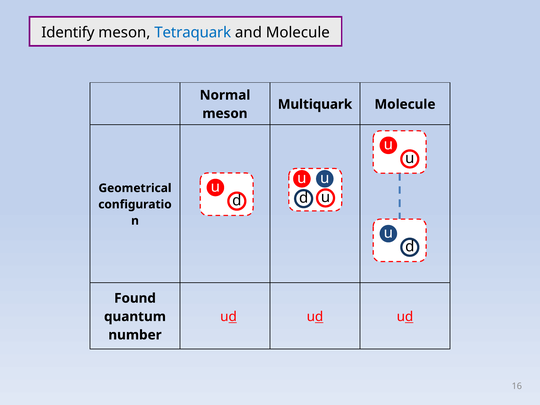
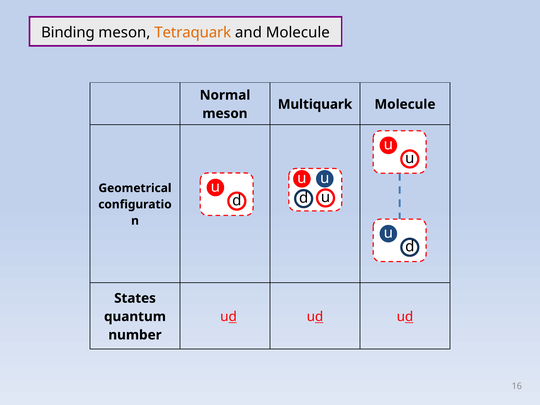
Identify: Identify -> Binding
Tetraquark colour: blue -> orange
Found: Found -> States
